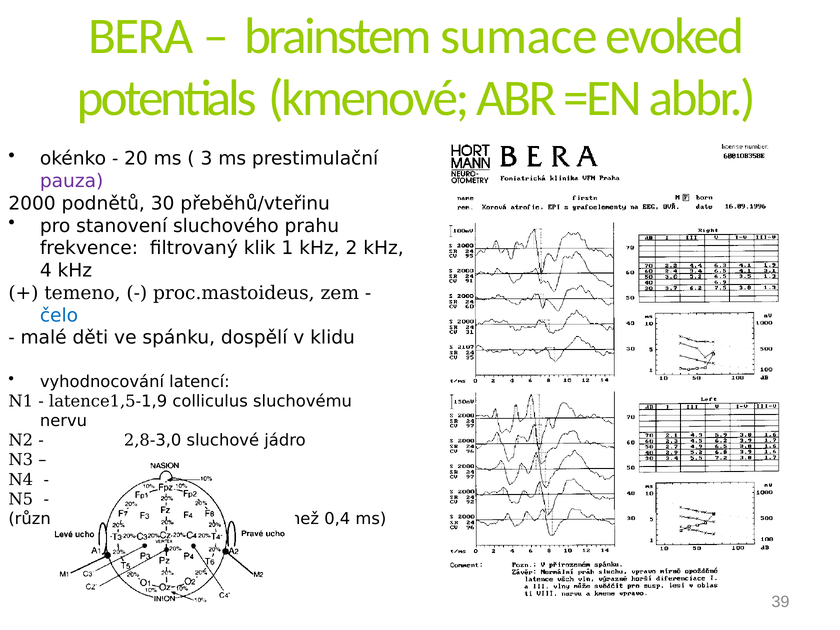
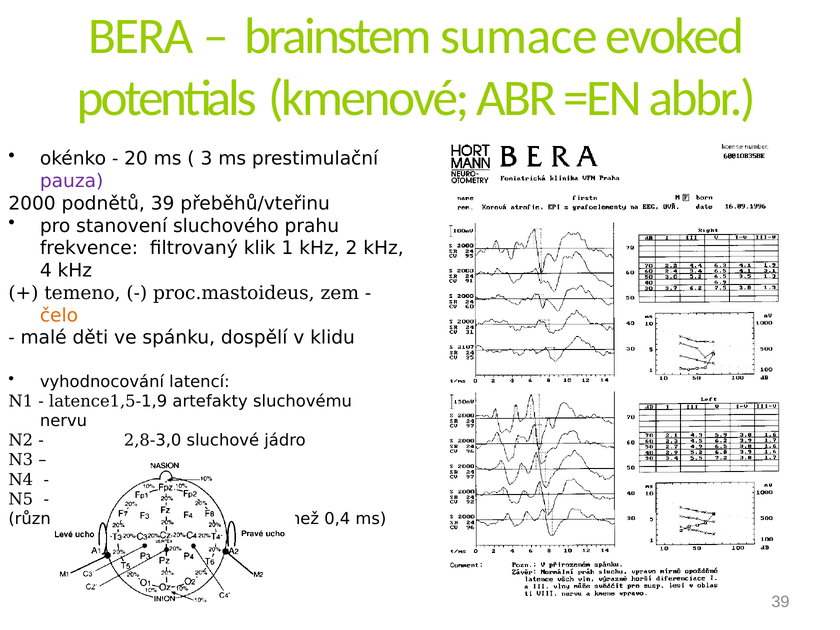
podnětů 30: 30 -> 39
čelo colour: blue -> orange
latence1,5-1,9 colliculus: colliculus -> artefakty
